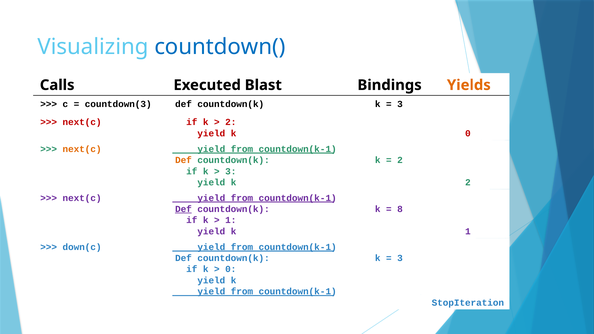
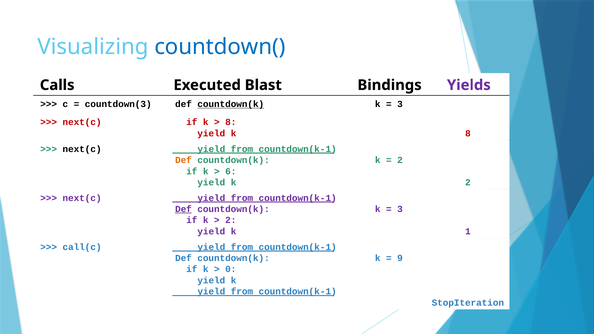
Yields colour: orange -> purple
countdown(k at (231, 104) underline: none -> present
2 at (231, 122): 2 -> 8
k 0: 0 -> 8
next(c at (82, 149) colour: orange -> black
3 at (231, 171): 3 -> 6
8 at (400, 209): 8 -> 3
1 at (231, 220): 1 -> 2
down(c: down(c -> call(c
3 at (400, 258): 3 -> 9
